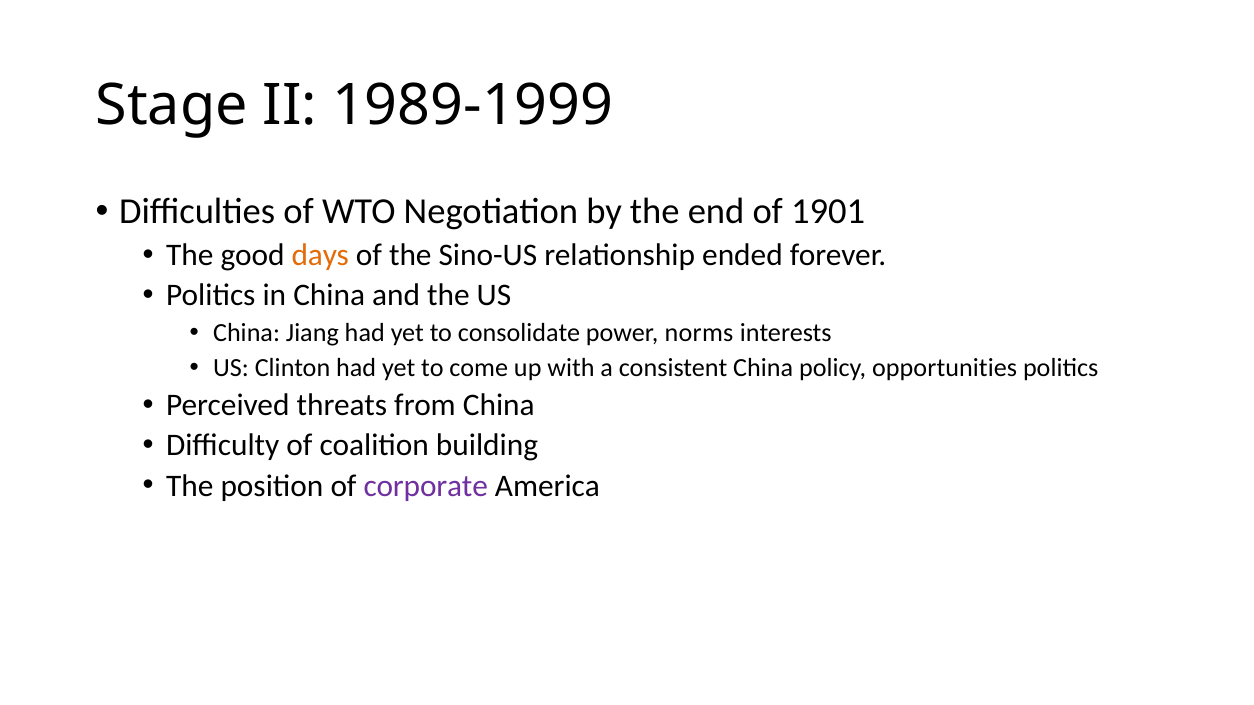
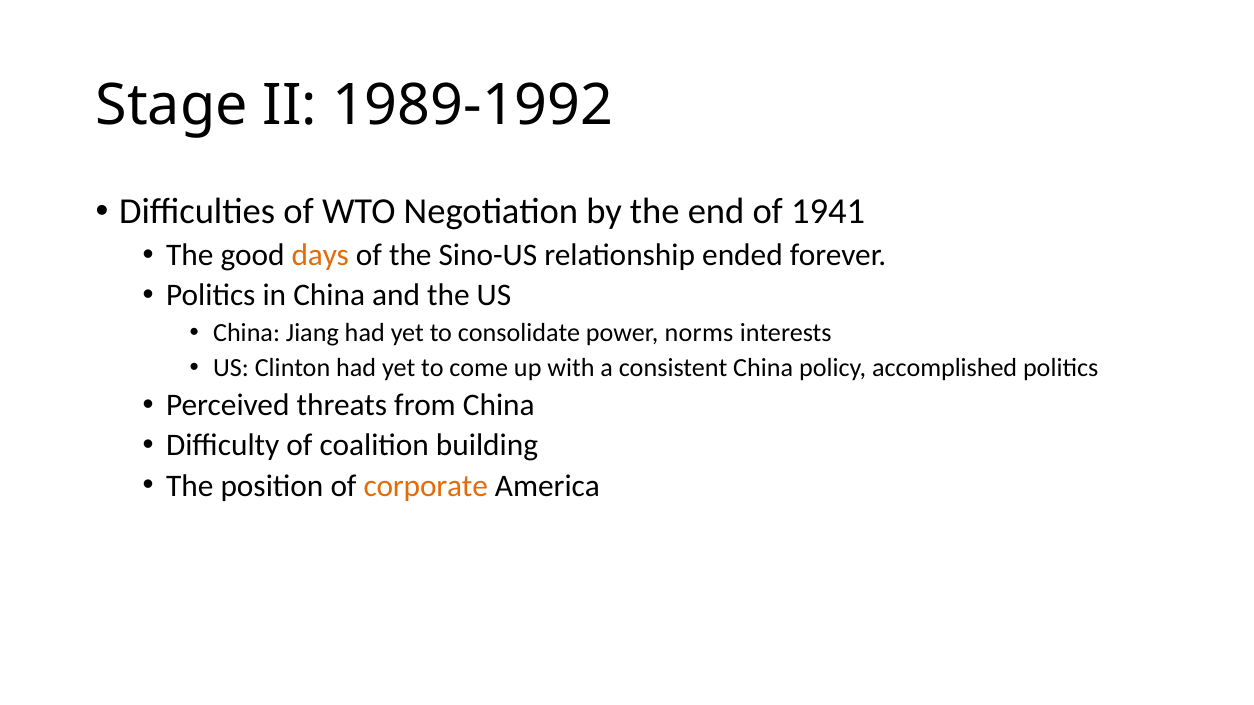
1989-1999: 1989-1999 -> 1989-1992
1901: 1901 -> 1941
opportunities: opportunities -> accomplished
corporate colour: purple -> orange
